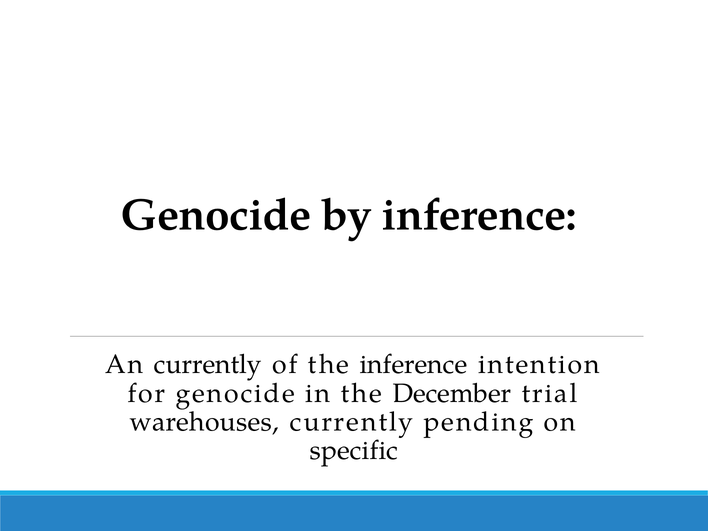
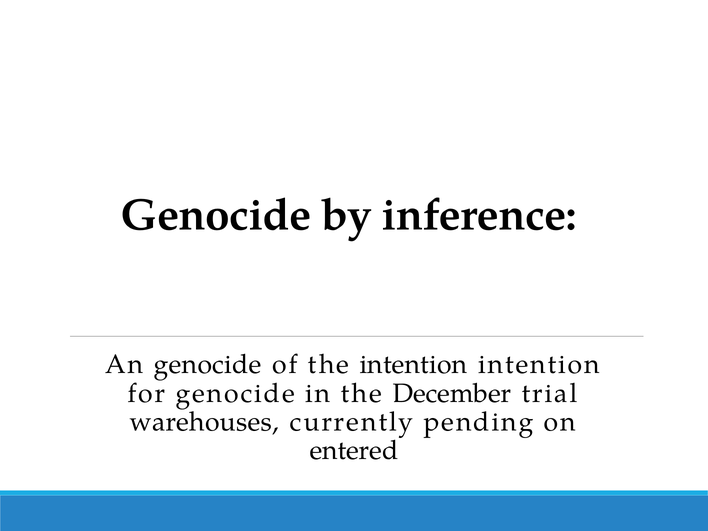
An currently: currently -> genocide
the inference: inference -> intention
specific: specific -> entered
